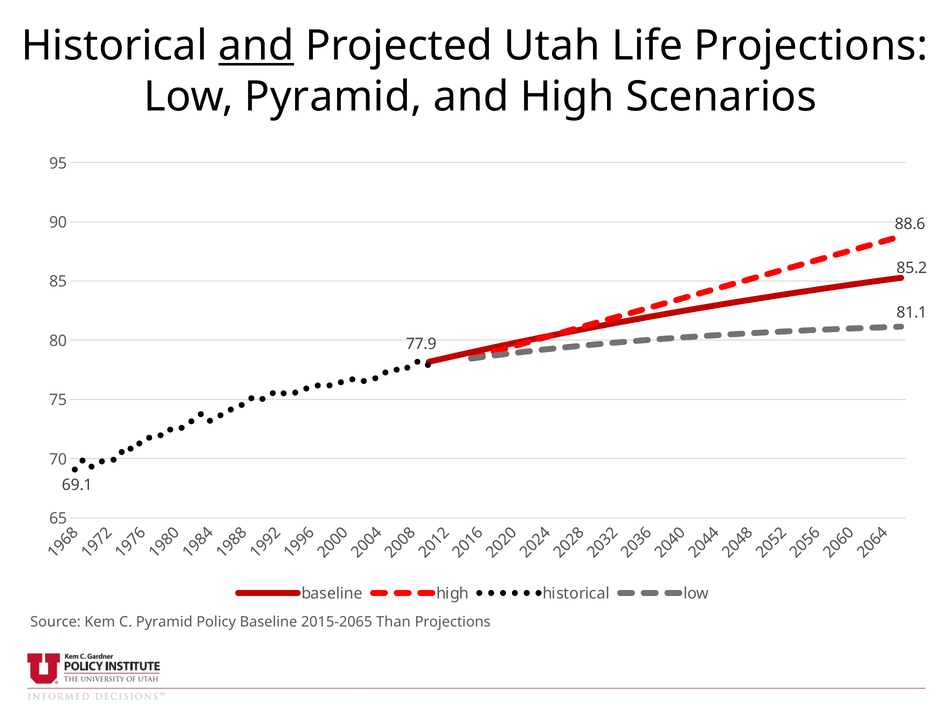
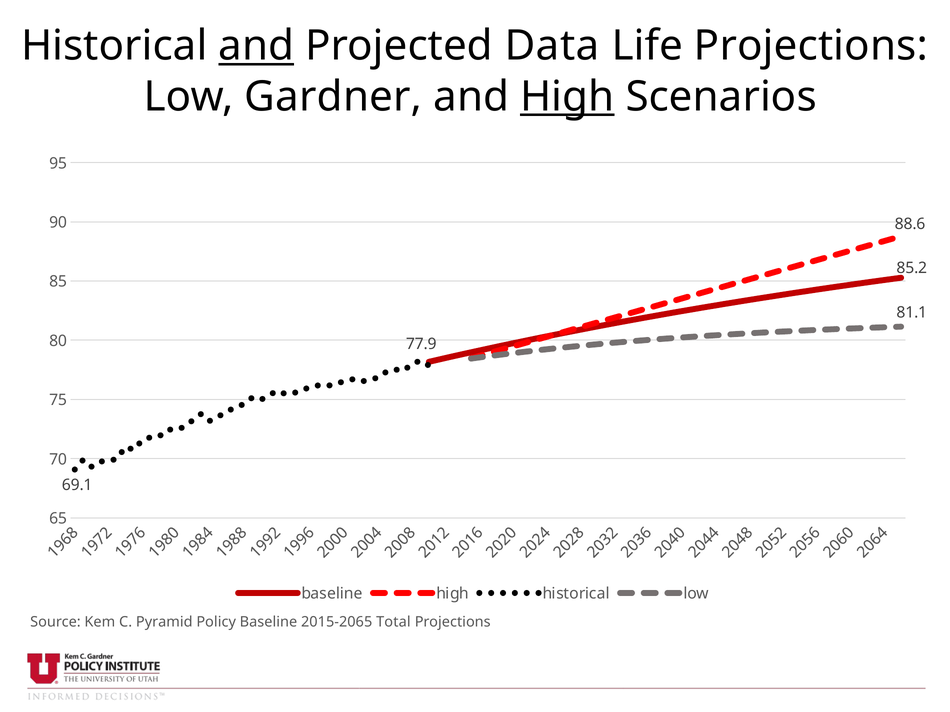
Utah: Utah -> Data
Low Pyramid: Pyramid -> Gardner
High at (567, 97) underline: none -> present
Than: Than -> Total
